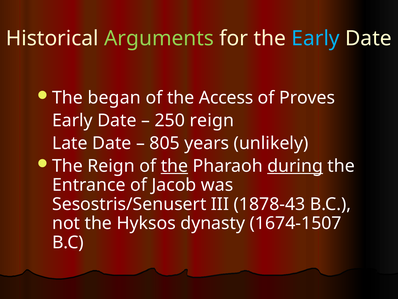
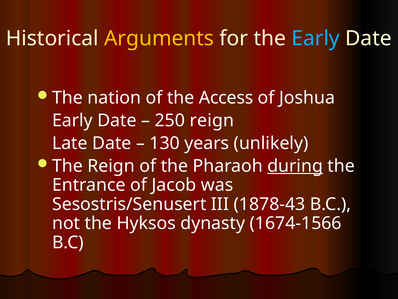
Arguments colour: light green -> yellow
began: began -> nation
Proves: Proves -> Joshua
805: 805 -> 130
the at (174, 166) underline: present -> none
1674-1507: 1674-1507 -> 1674-1566
